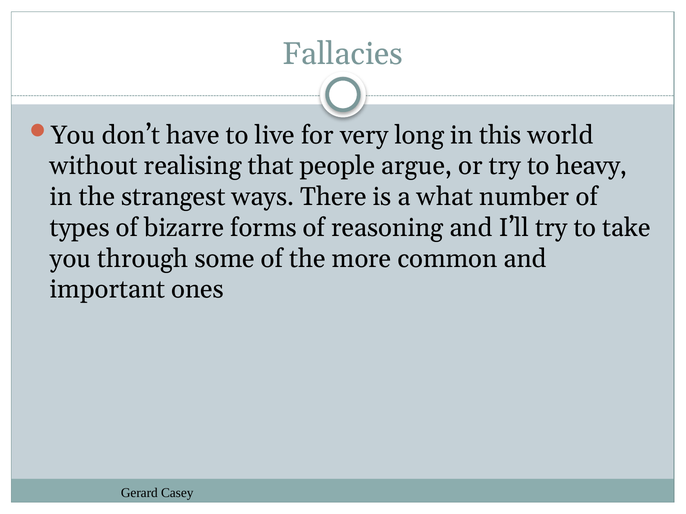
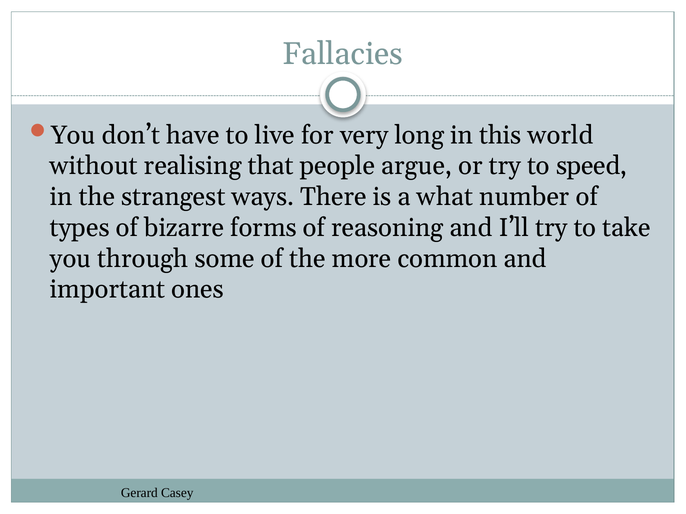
heavy: heavy -> speed
